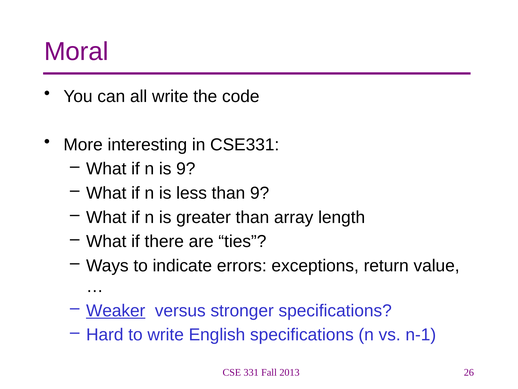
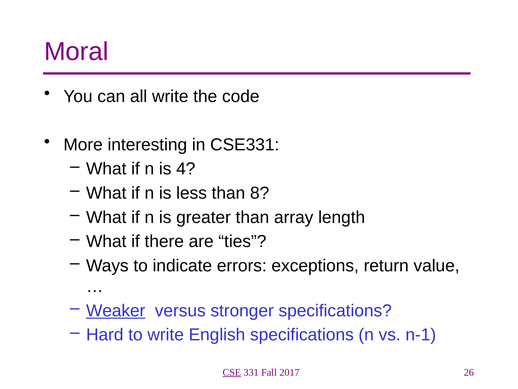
is 9: 9 -> 4
than 9: 9 -> 8
CSE underline: none -> present
2013: 2013 -> 2017
